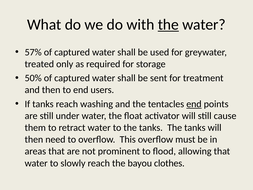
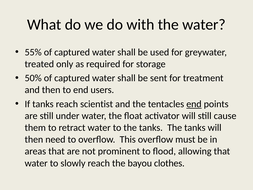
the at (168, 24) underline: present -> none
57%: 57% -> 55%
washing: washing -> scientist
